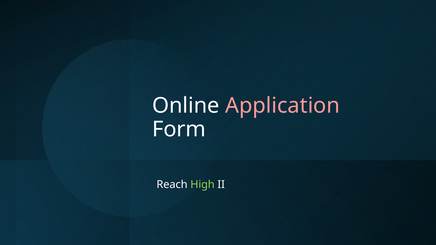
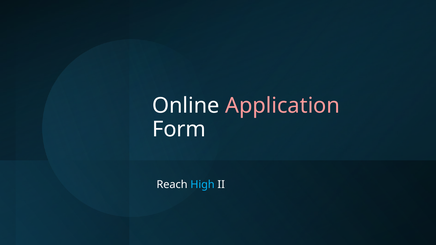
High colour: light green -> light blue
